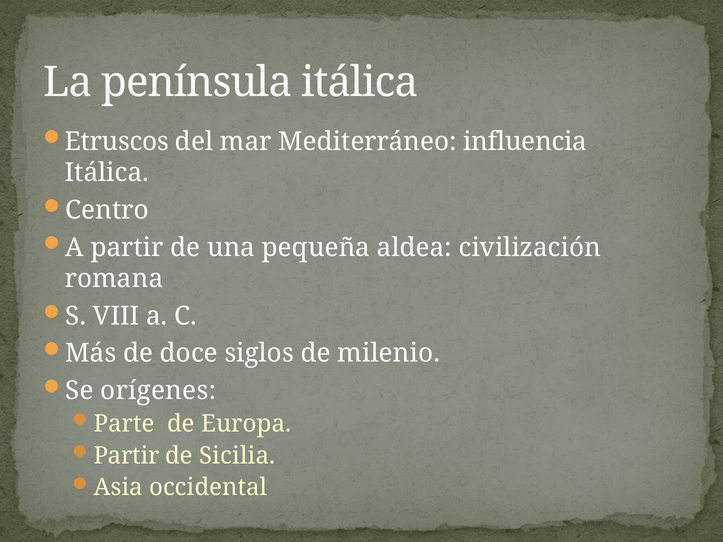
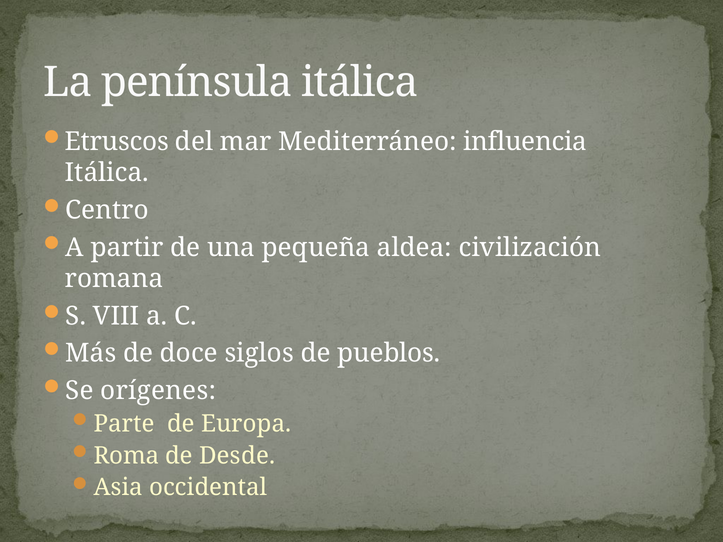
milenio: milenio -> pueblos
Partir at (126, 456): Partir -> Roma
Sicilia: Sicilia -> Desde
